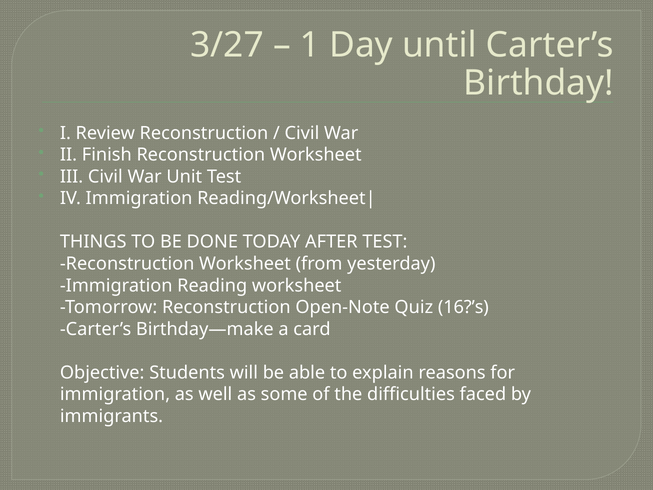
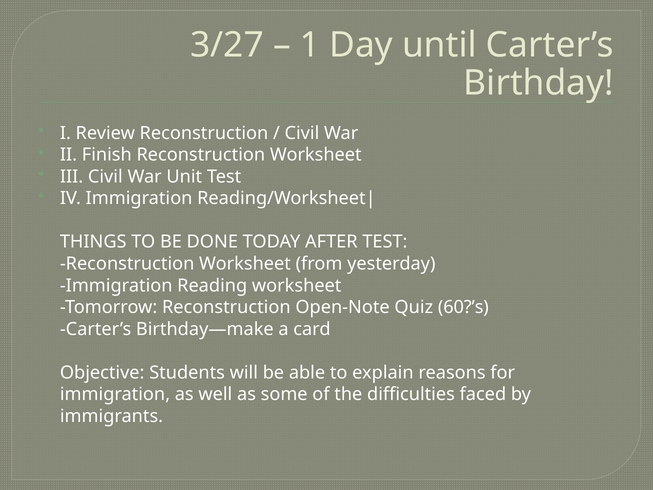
16?’s: 16?’s -> 60?’s
